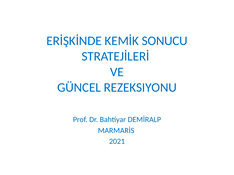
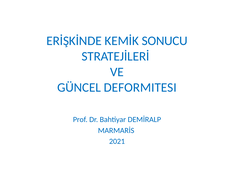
REZEKSIYONU: REZEKSIYONU -> DEFORMITESI
